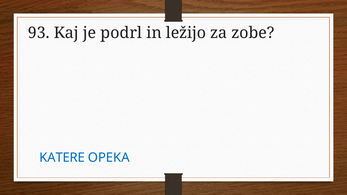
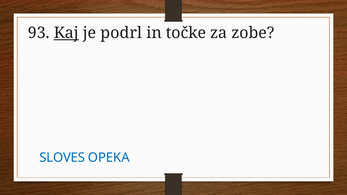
Kaj underline: none -> present
ležijo: ležijo -> točke
KATERE: KATERE -> SLOVES
